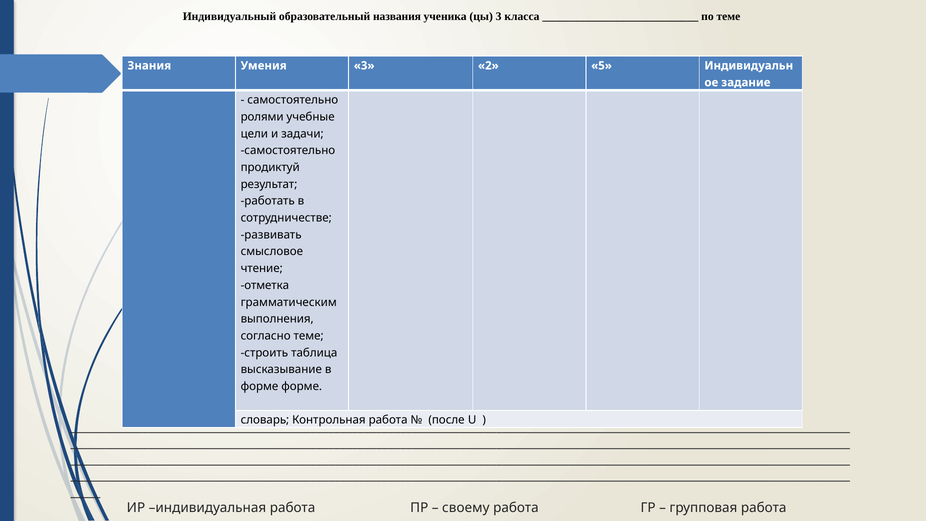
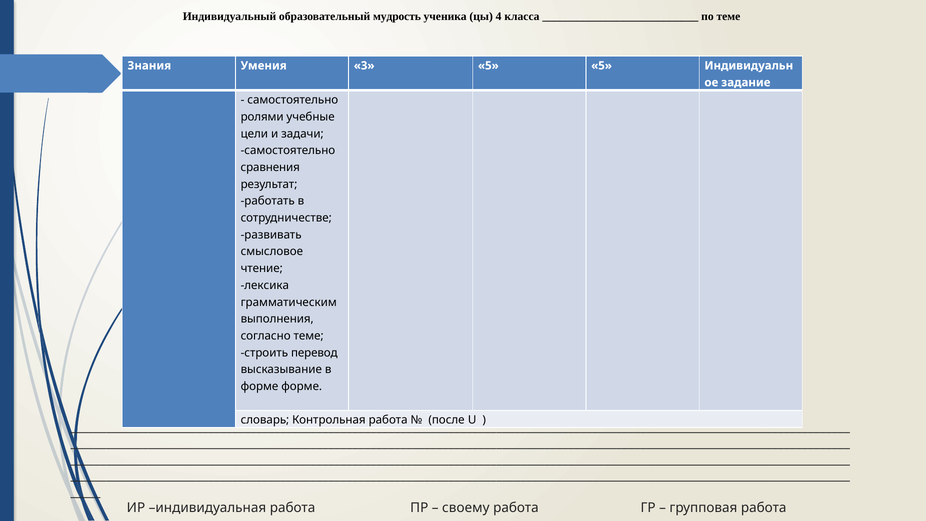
названия: названия -> мудрость
цы 3: 3 -> 4
3 2: 2 -> 5
продиктуй: продиктуй -> сравнения
отметка: отметка -> лексика
таблица: таблица -> перевод
